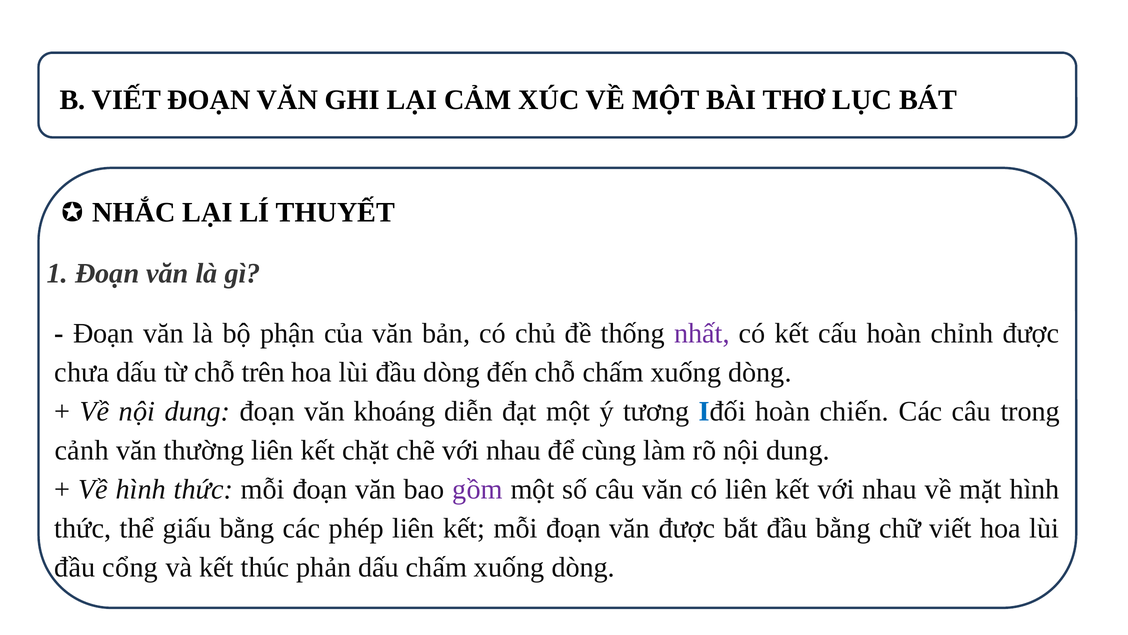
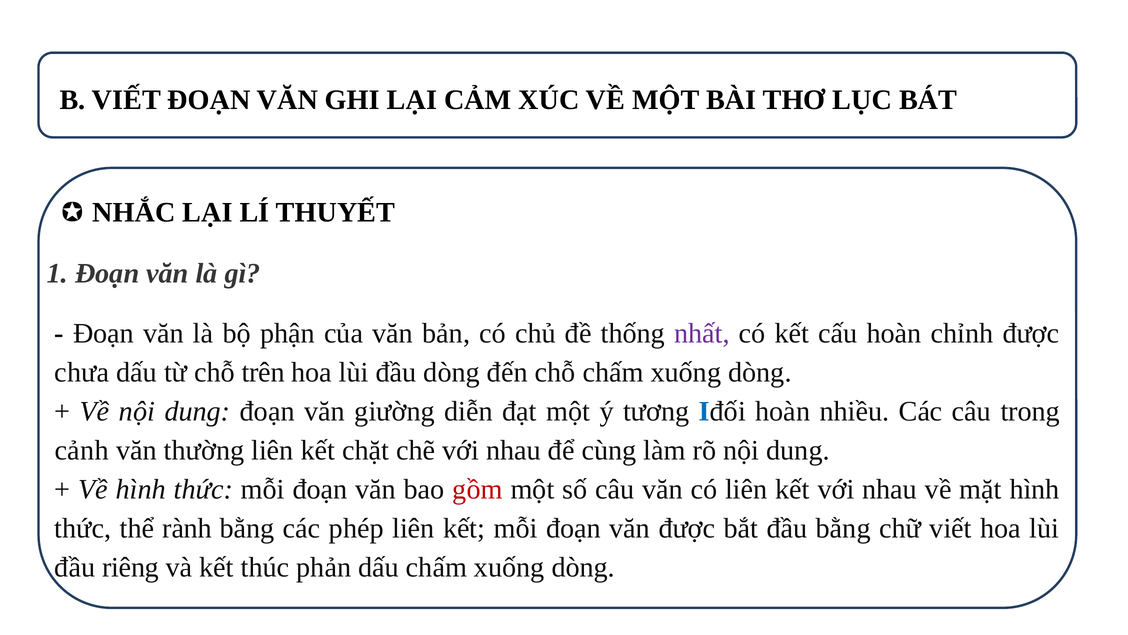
khoáng: khoáng -> giường
chiến: chiến -> nhiều
gồm colour: purple -> red
giấu: giấu -> rành
cổng: cổng -> riêng
